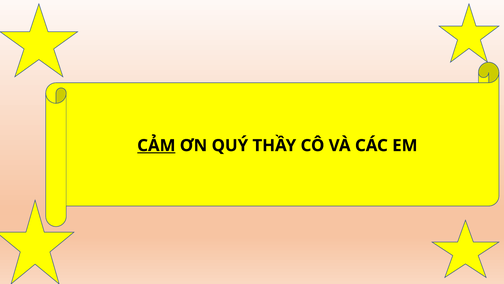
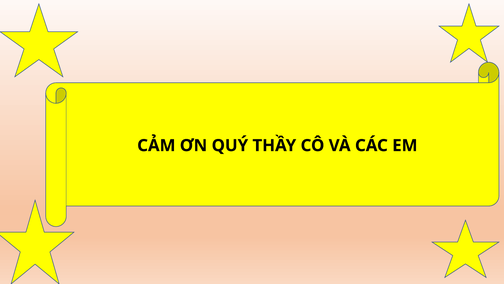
CẢM underline: present -> none
